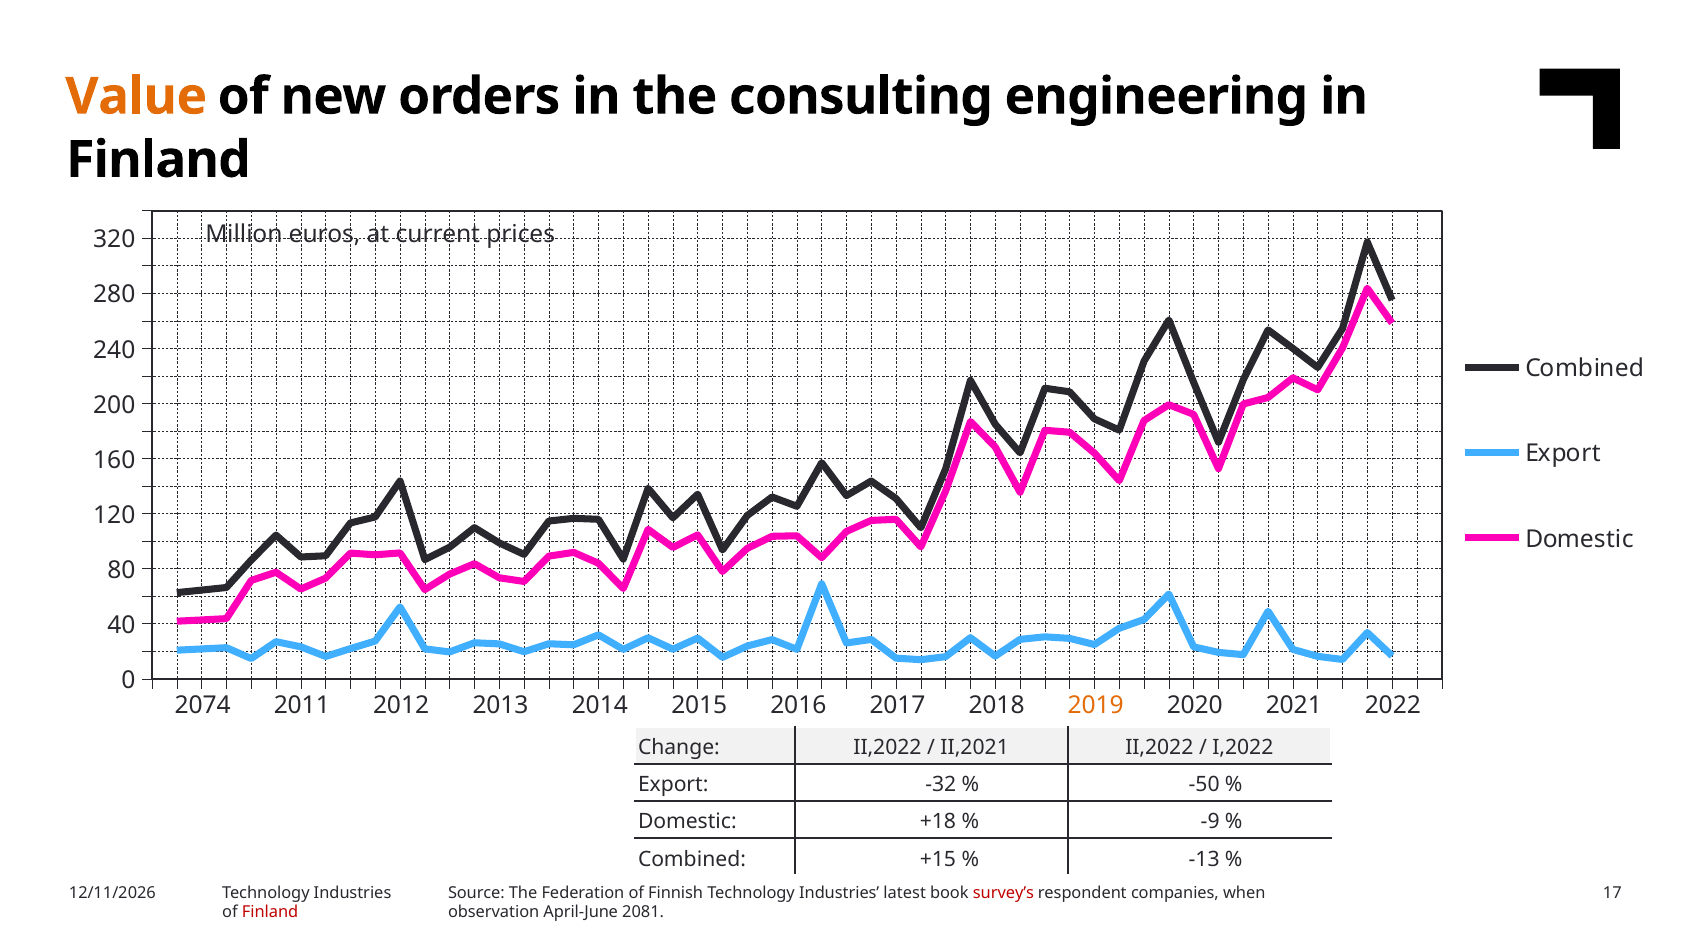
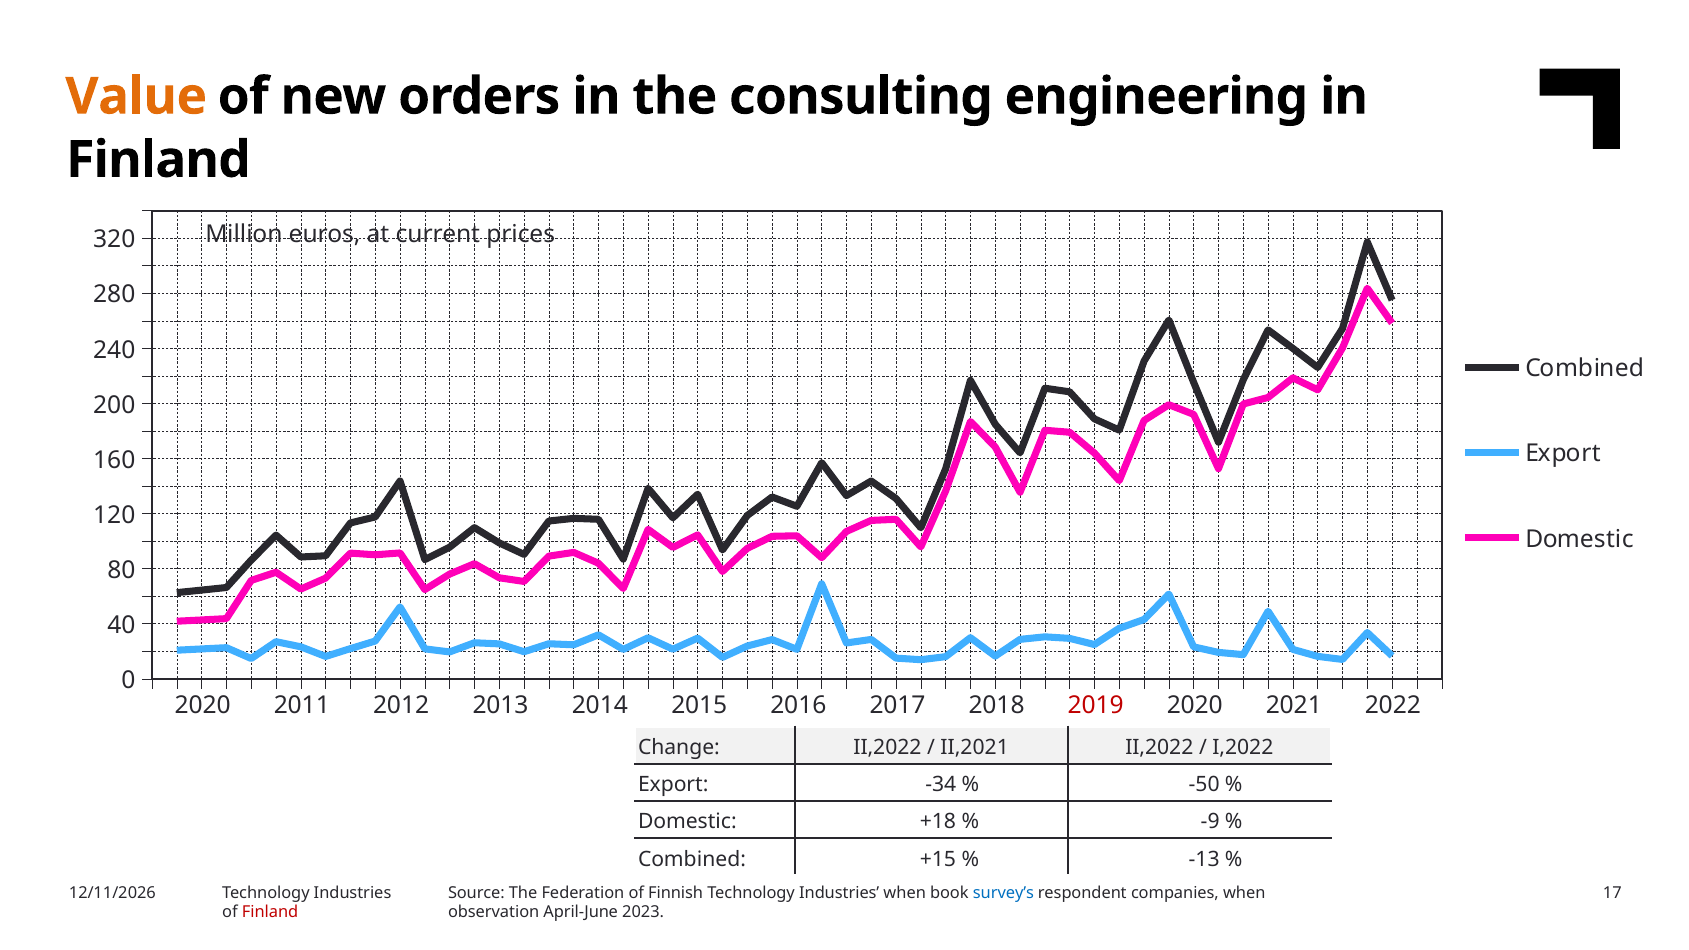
2074 at (203, 705): 2074 -> 2020
2019 colour: orange -> red
-32: -32 -> -34
Industries latest: latest -> when
survey’s colour: red -> blue
2081: 2081 -> 2023
